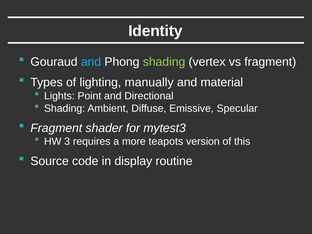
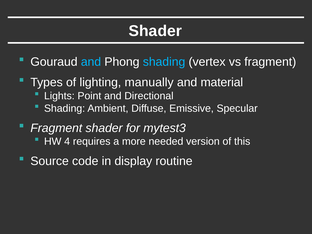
Identity at (155, 31): Identity -> Shader
shading at (164, 62) colour: light green -> light blue
3: 3 -> 4
teapots: teapots -> needed
